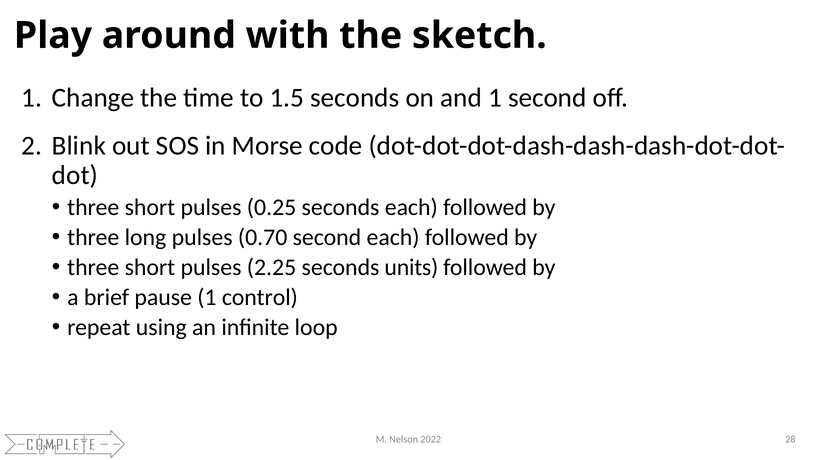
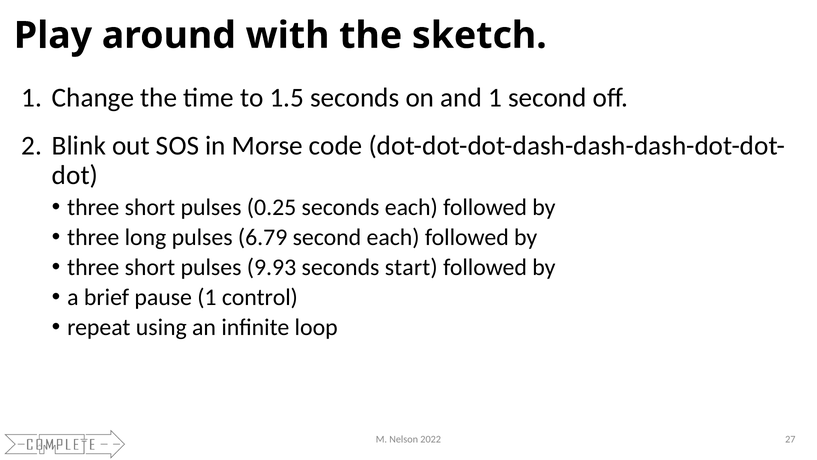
0.70: 0.70 -> 6.79
2.25: 2.25 -> 9.93
units: units -> start
28: 28 -> 27
